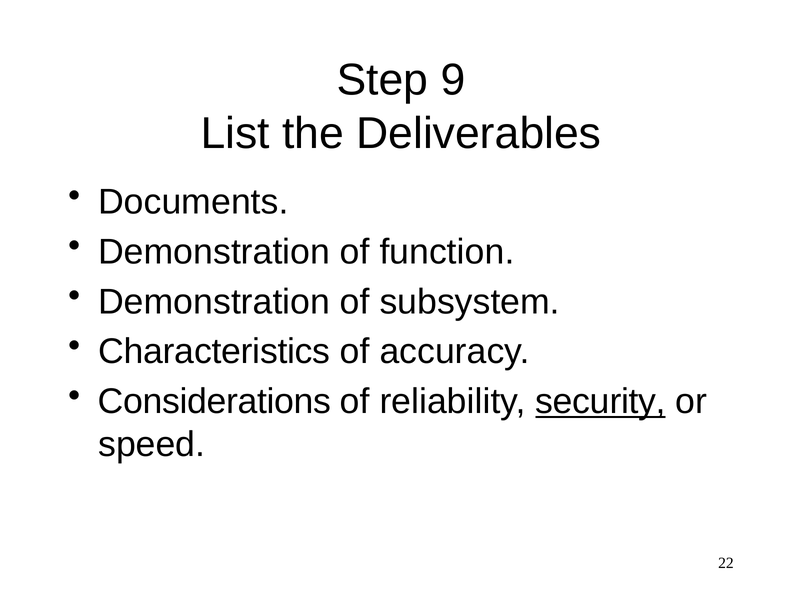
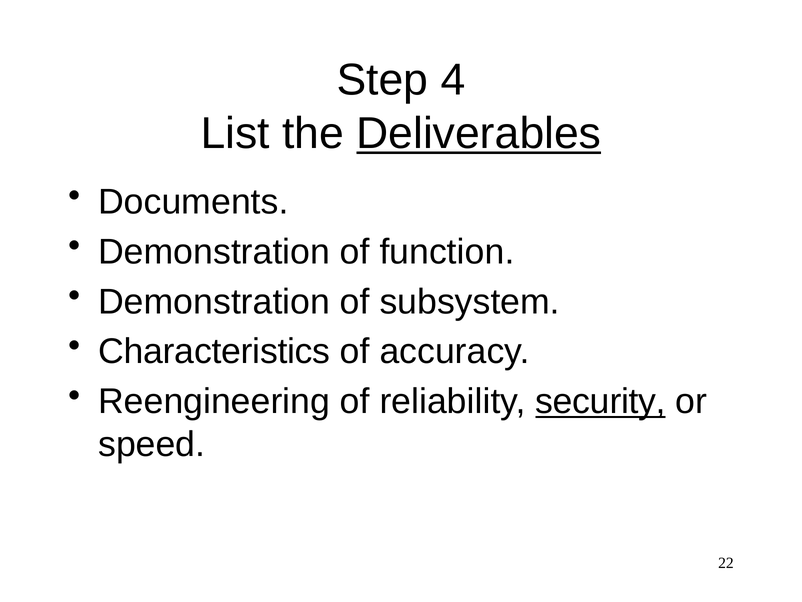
9: 9 -> 4
Deliverables underline: none -> present
Considerations: Considerations -> Reengineering
